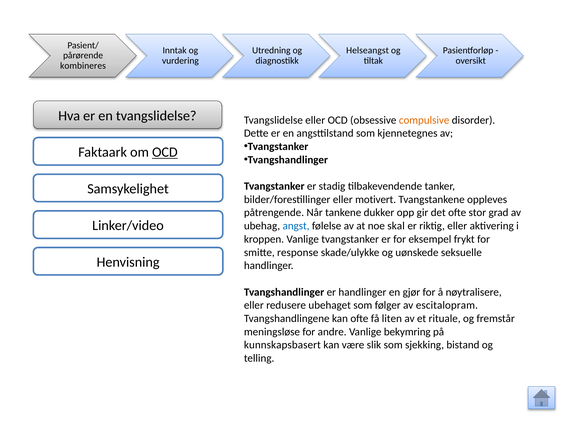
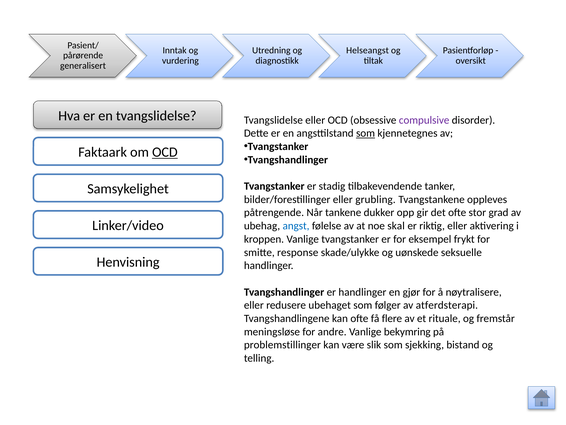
kombineres: kombineres -> generalisert
compulsive colour: orange -> purple
som at (366, 133) underline: none -> present
motivert: motivert -> grubling
escitalopram: escitalopram -> atferdsterapi
liten: liten -> flere
kunnskapsbasert: kunnskapsbasert -> problemstillinger
